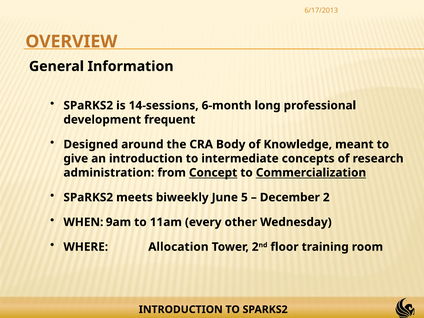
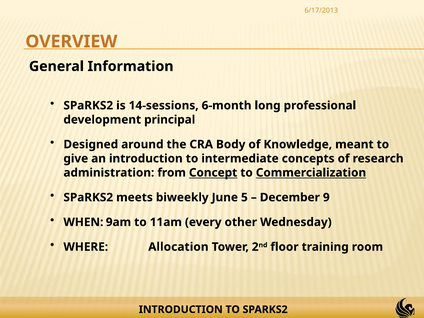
frequent: frequent -> principal
2: 2 -> 9
